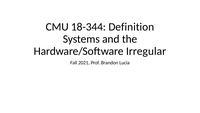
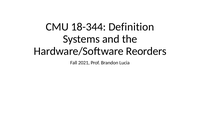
Irregular: Irregular -> Reorders
